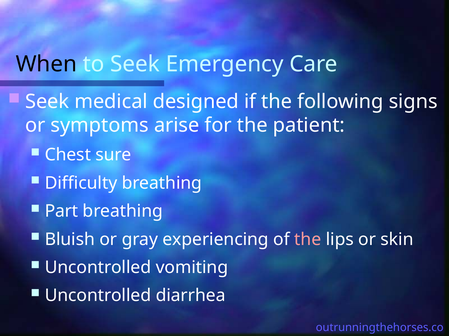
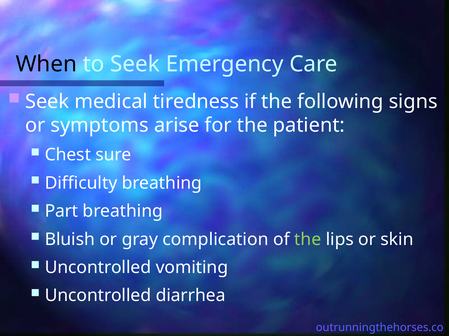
designed: designed -> tiredness
experiencing: experiencing -> complication
the at (308, 240) colour: pink -> light green
